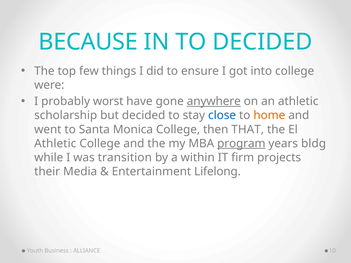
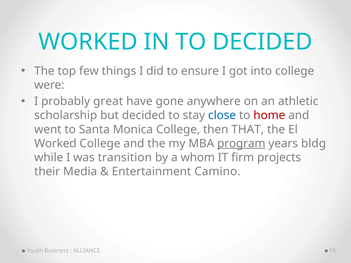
BECAUSE at (88, 42): BECAUSE -> WORKED
worst: worst -> great
anywhere underline: present -> none
home colour: orange -> red
Athletic at (55, 144): Athletic -> Worked
within: within -> whom
Lifelong: Lifelong -> Camino
